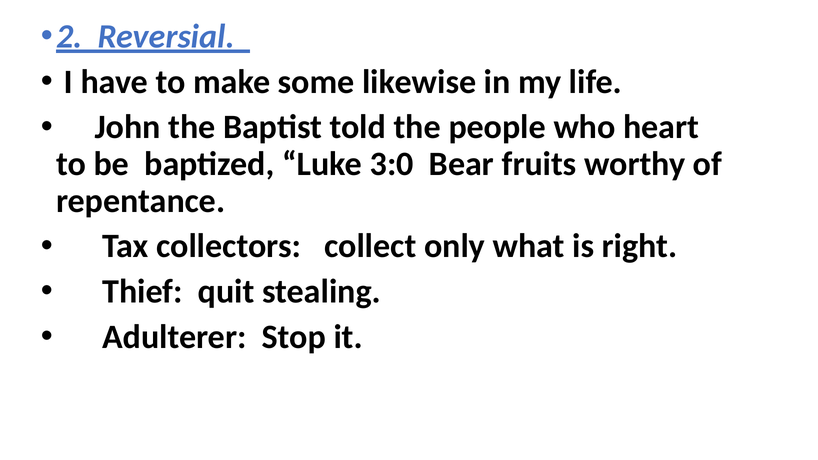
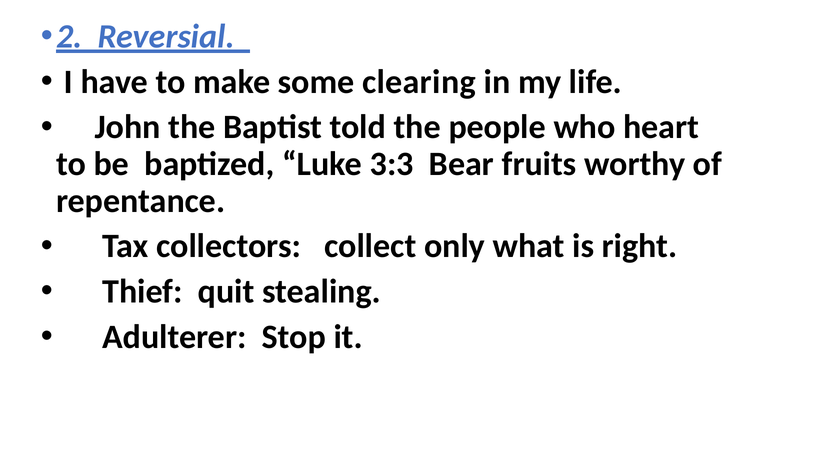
likewise: likewise -> clearing
3:0: 3:0 -> 3:3
